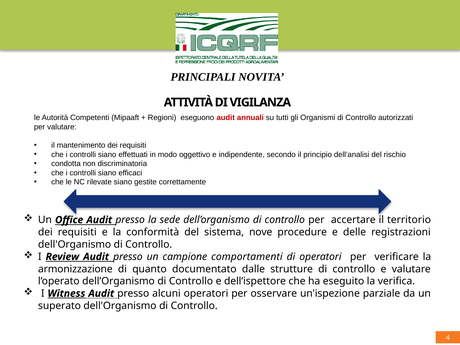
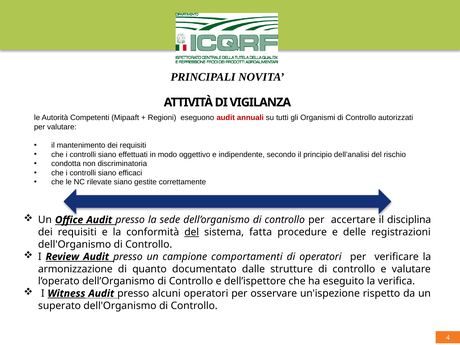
territorio: territorio -> disciplina
del at (192, 232) underline: none -> present
nove: nove -> fatta
parziale: parziale -> rispetto
